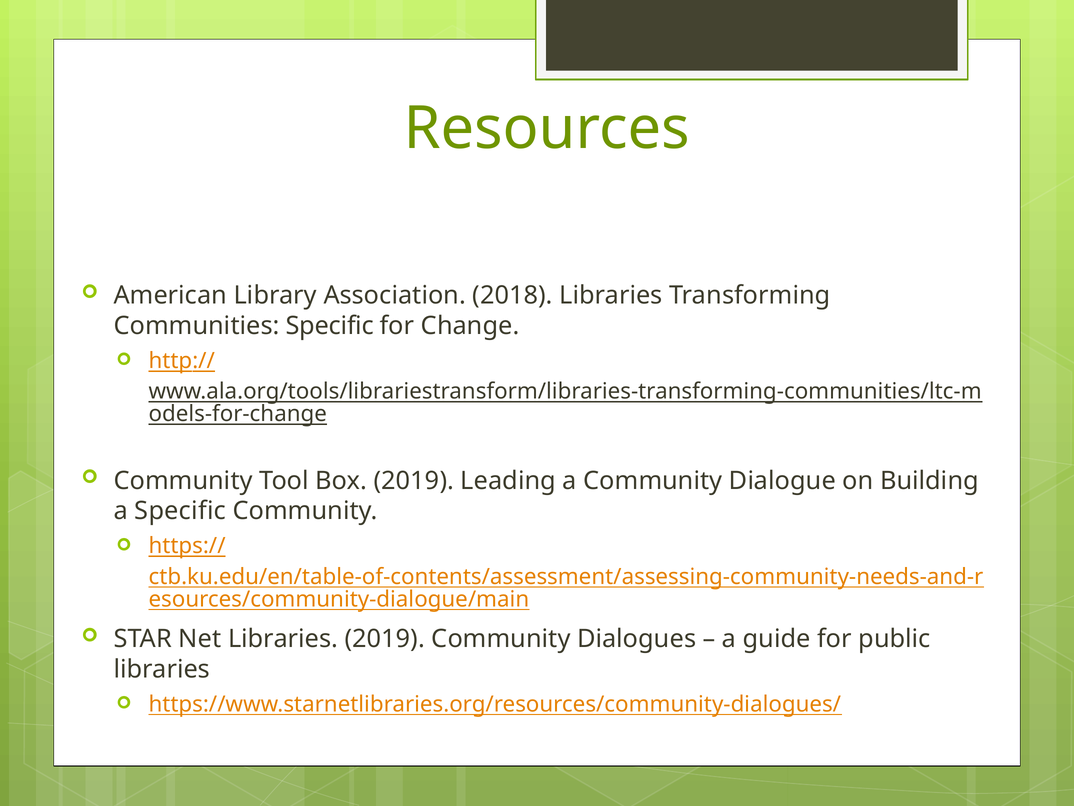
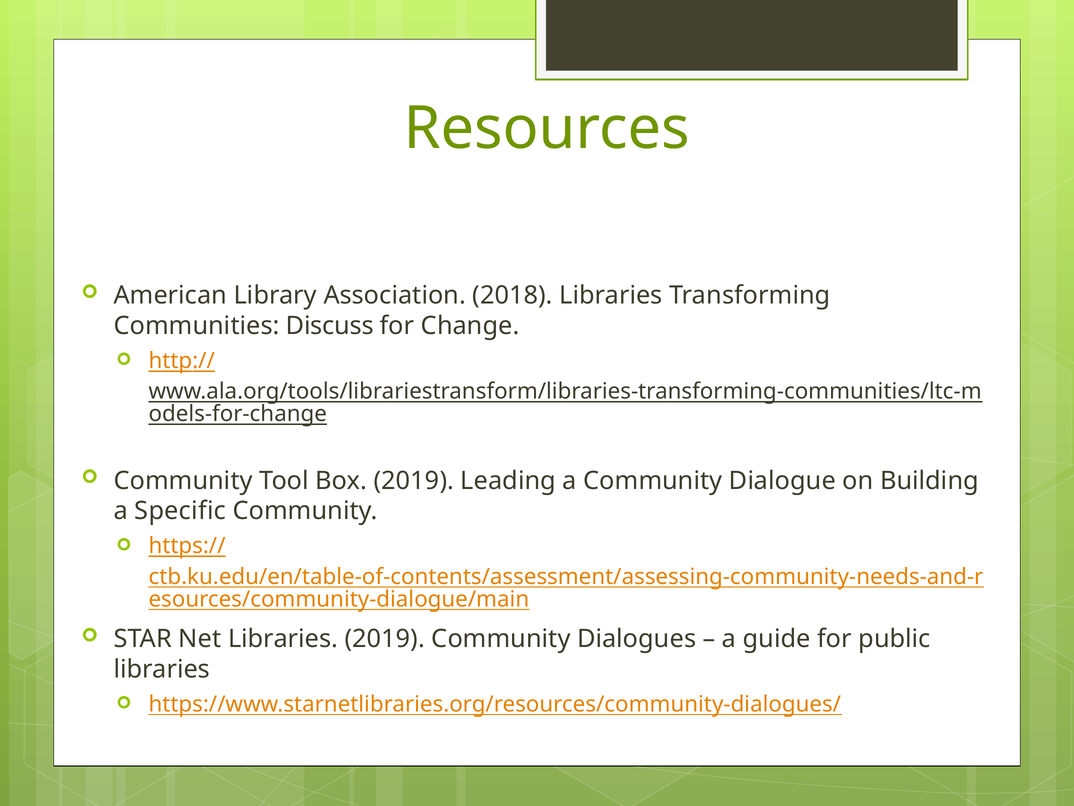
Communities Specific: Specific -> Discuss
